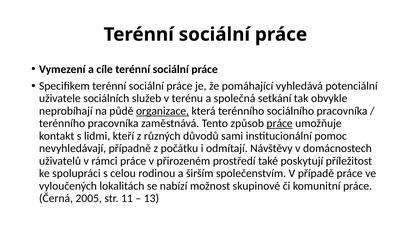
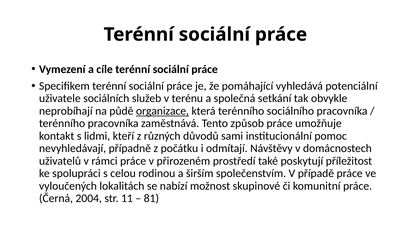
práce at (280, 124) underline: present -> none
2005: 2005 -> 2004
13: 13 -> 81
